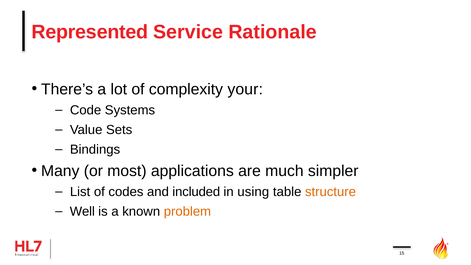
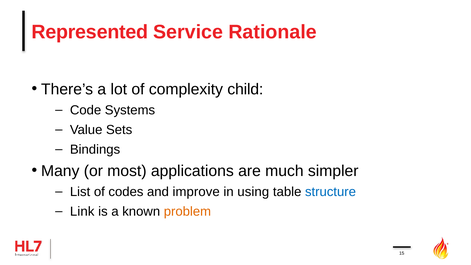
your: your -> child
included: included -> improve
structure colour: orange -> blue
Well: Well -> Link
